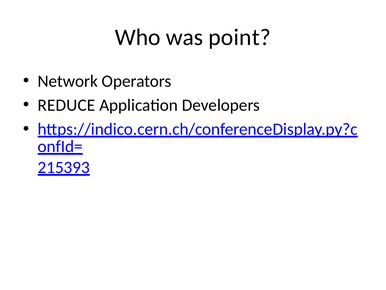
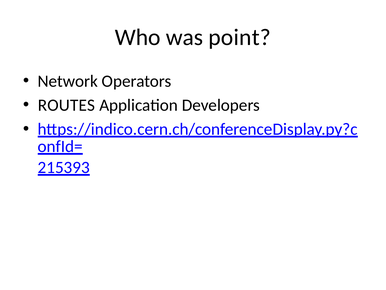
REDUCE: REDUCE -> ROUTES
